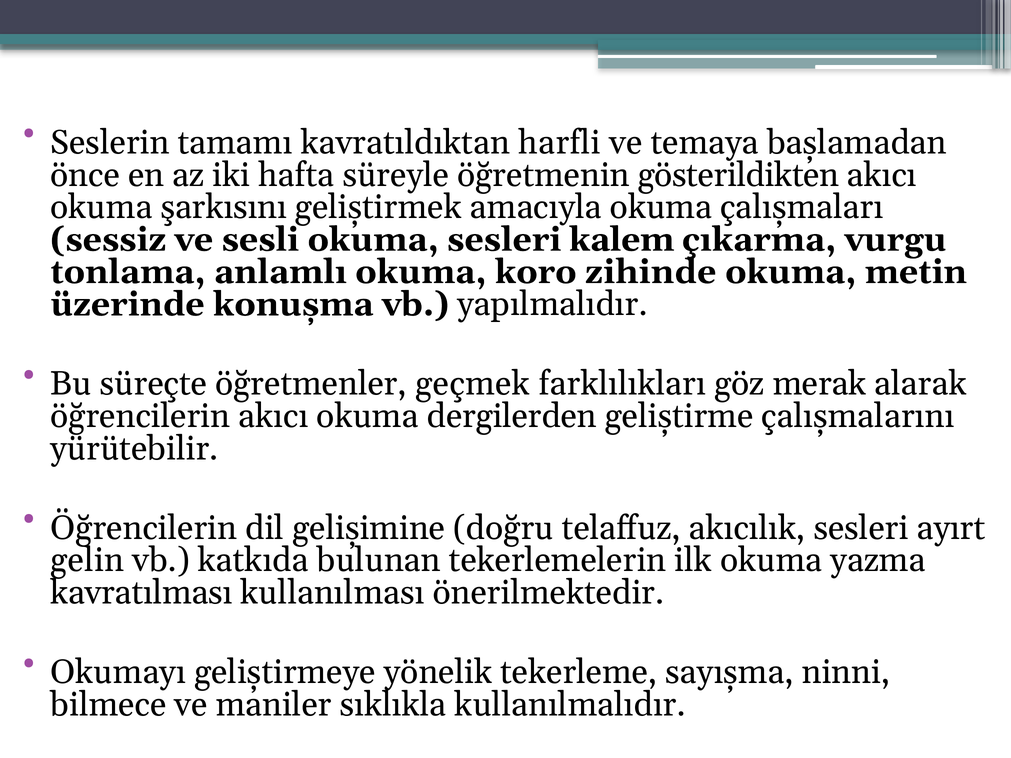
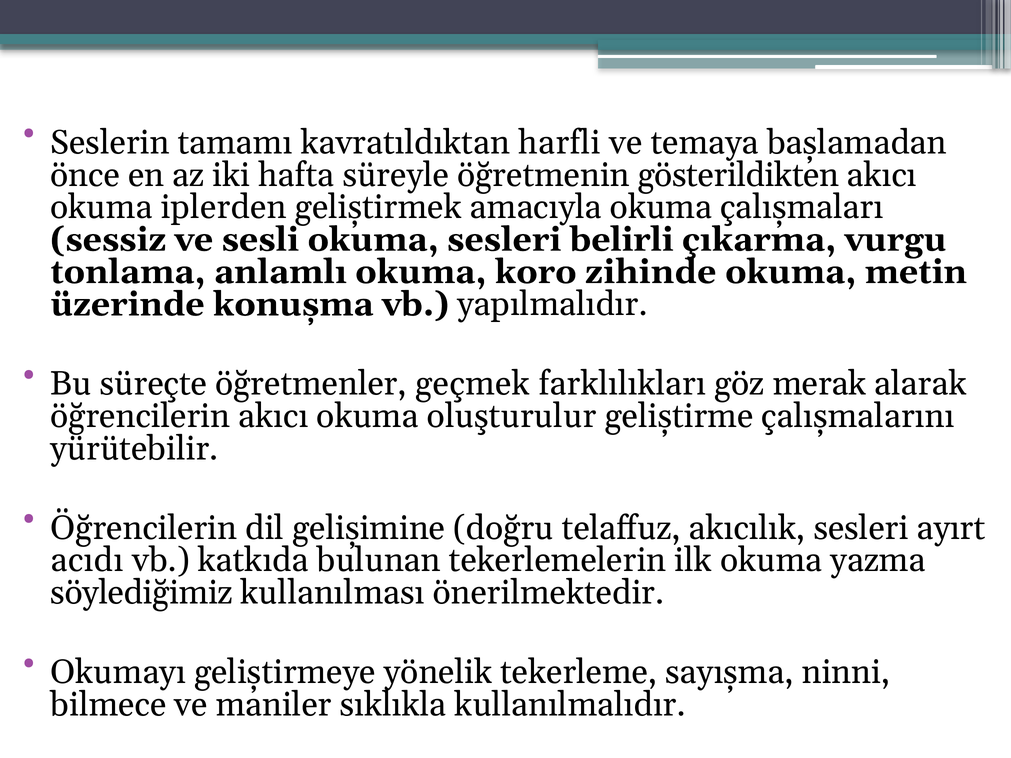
şarkısını: şarkısını -> iplerden
kalem: kalem -> belirli
dergilerden: dergilerden -> oluşturulur
gelin: gelin -> acıdı
kavratılması: kavratılması -> söylediğimiz
